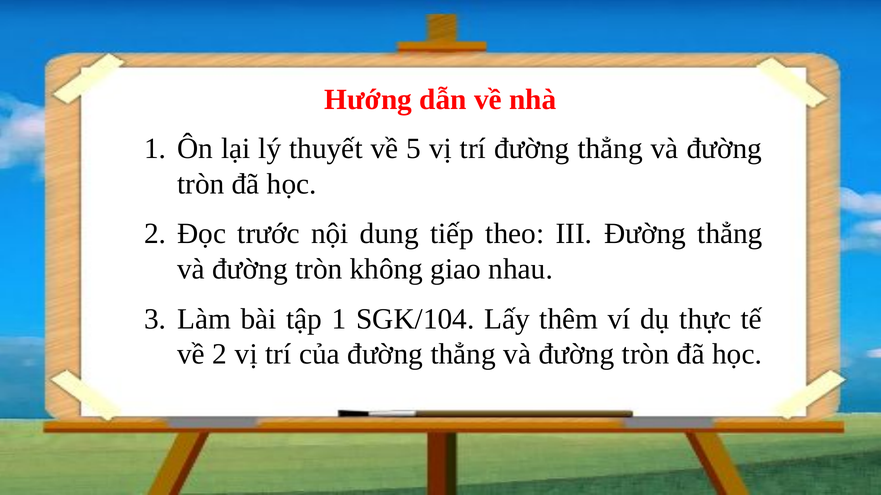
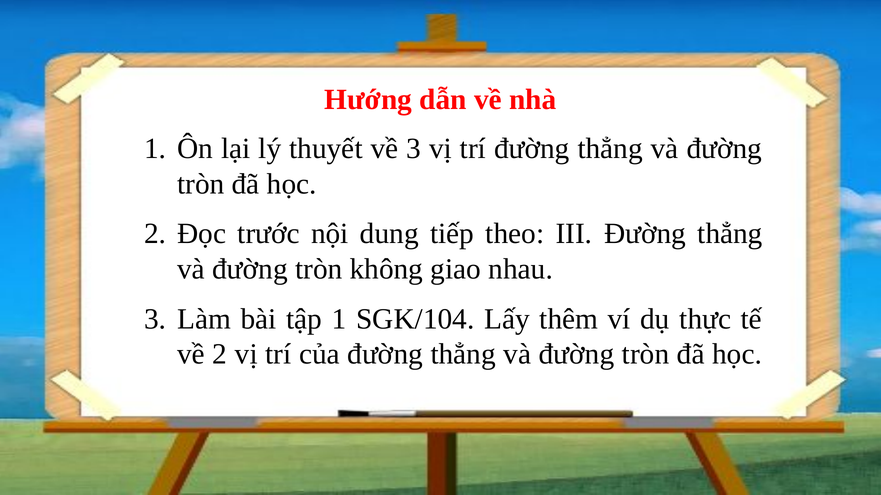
về 5: 5 -> 3
